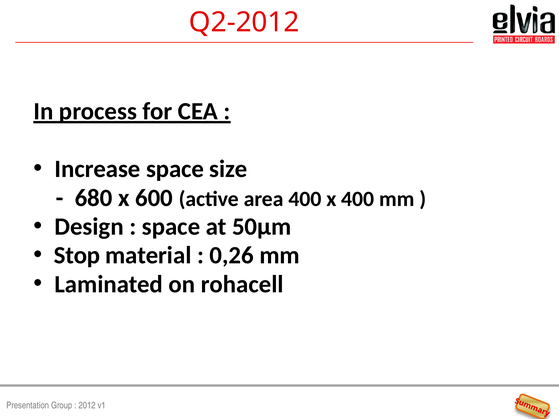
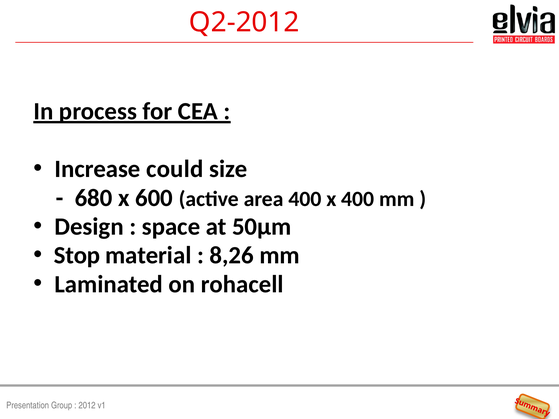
Increase space: space -> could
0,26: 0,26 -> 8,26
